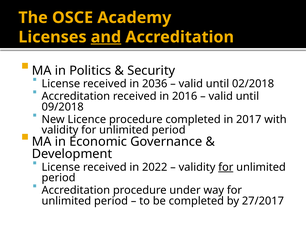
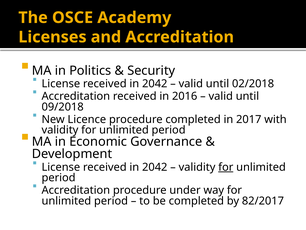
and underline: present -> none
2036 at (155, 84): 2036 -> 2042
2022 at (155, 167): 2022 -> 2042
27/2017: 27/2017 -> 82/2017
